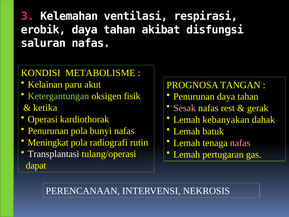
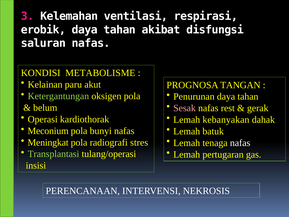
oksigen fisik: fisik -> pola
ketika: ketika -> belum
Penurunan at (48, 131): Penurunan -> Meconium
rutin: rutin -> stres
nafas at (240, 143) colour: pink -> white
Transplantasi colour: white -> light green
dapat: dapat -> insisi
